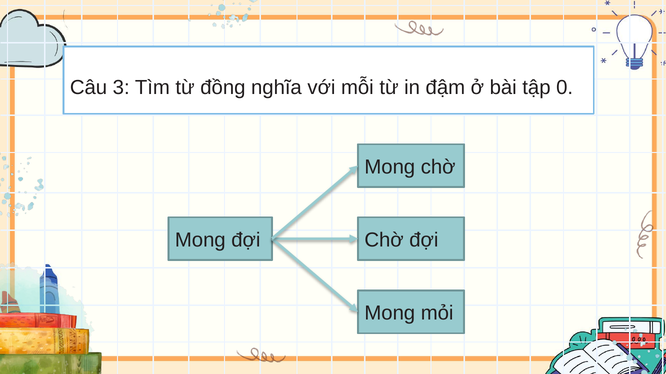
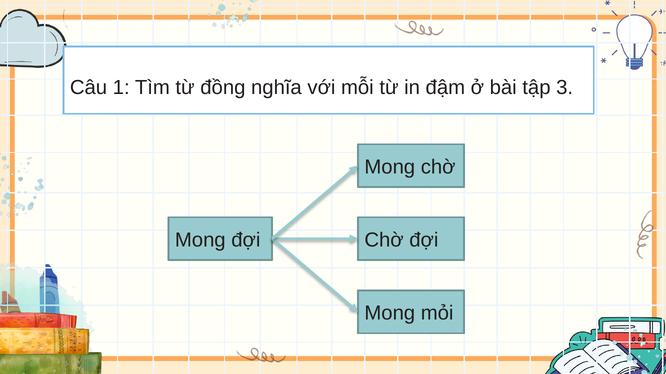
3: 3 -> 1
0: 0 -> 3
